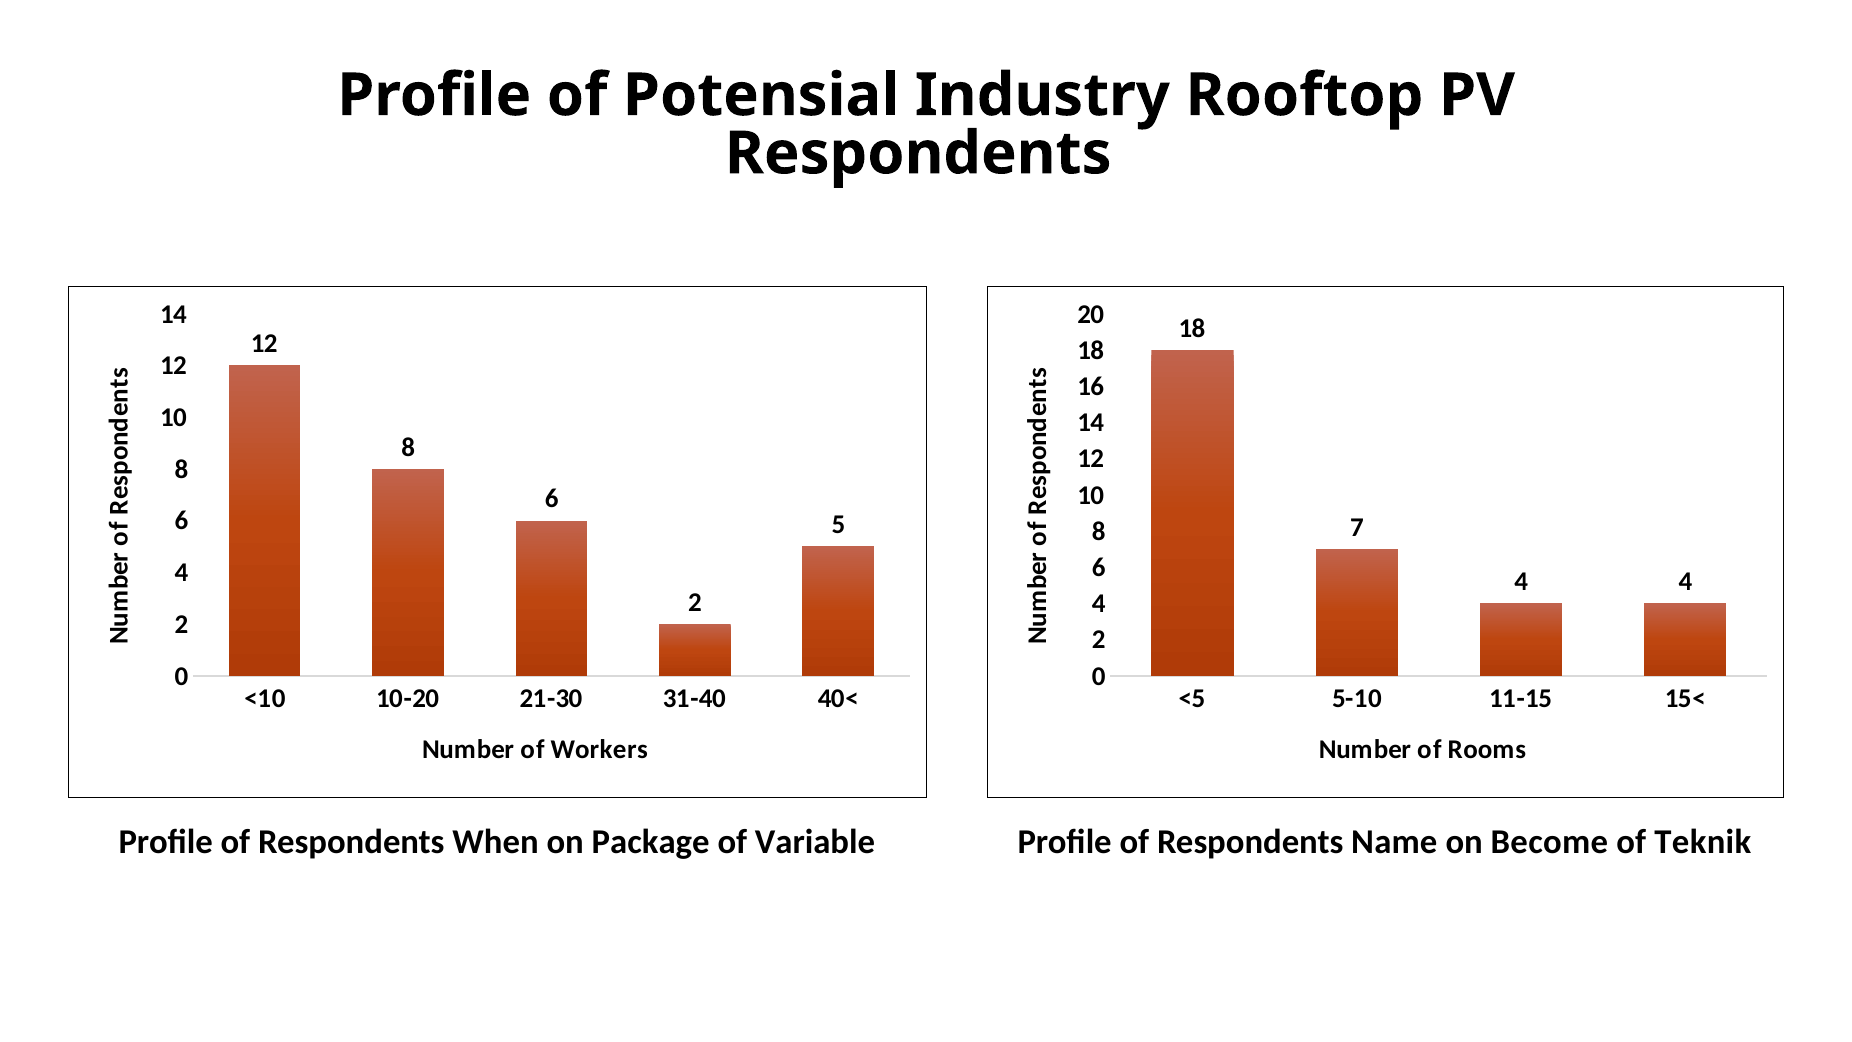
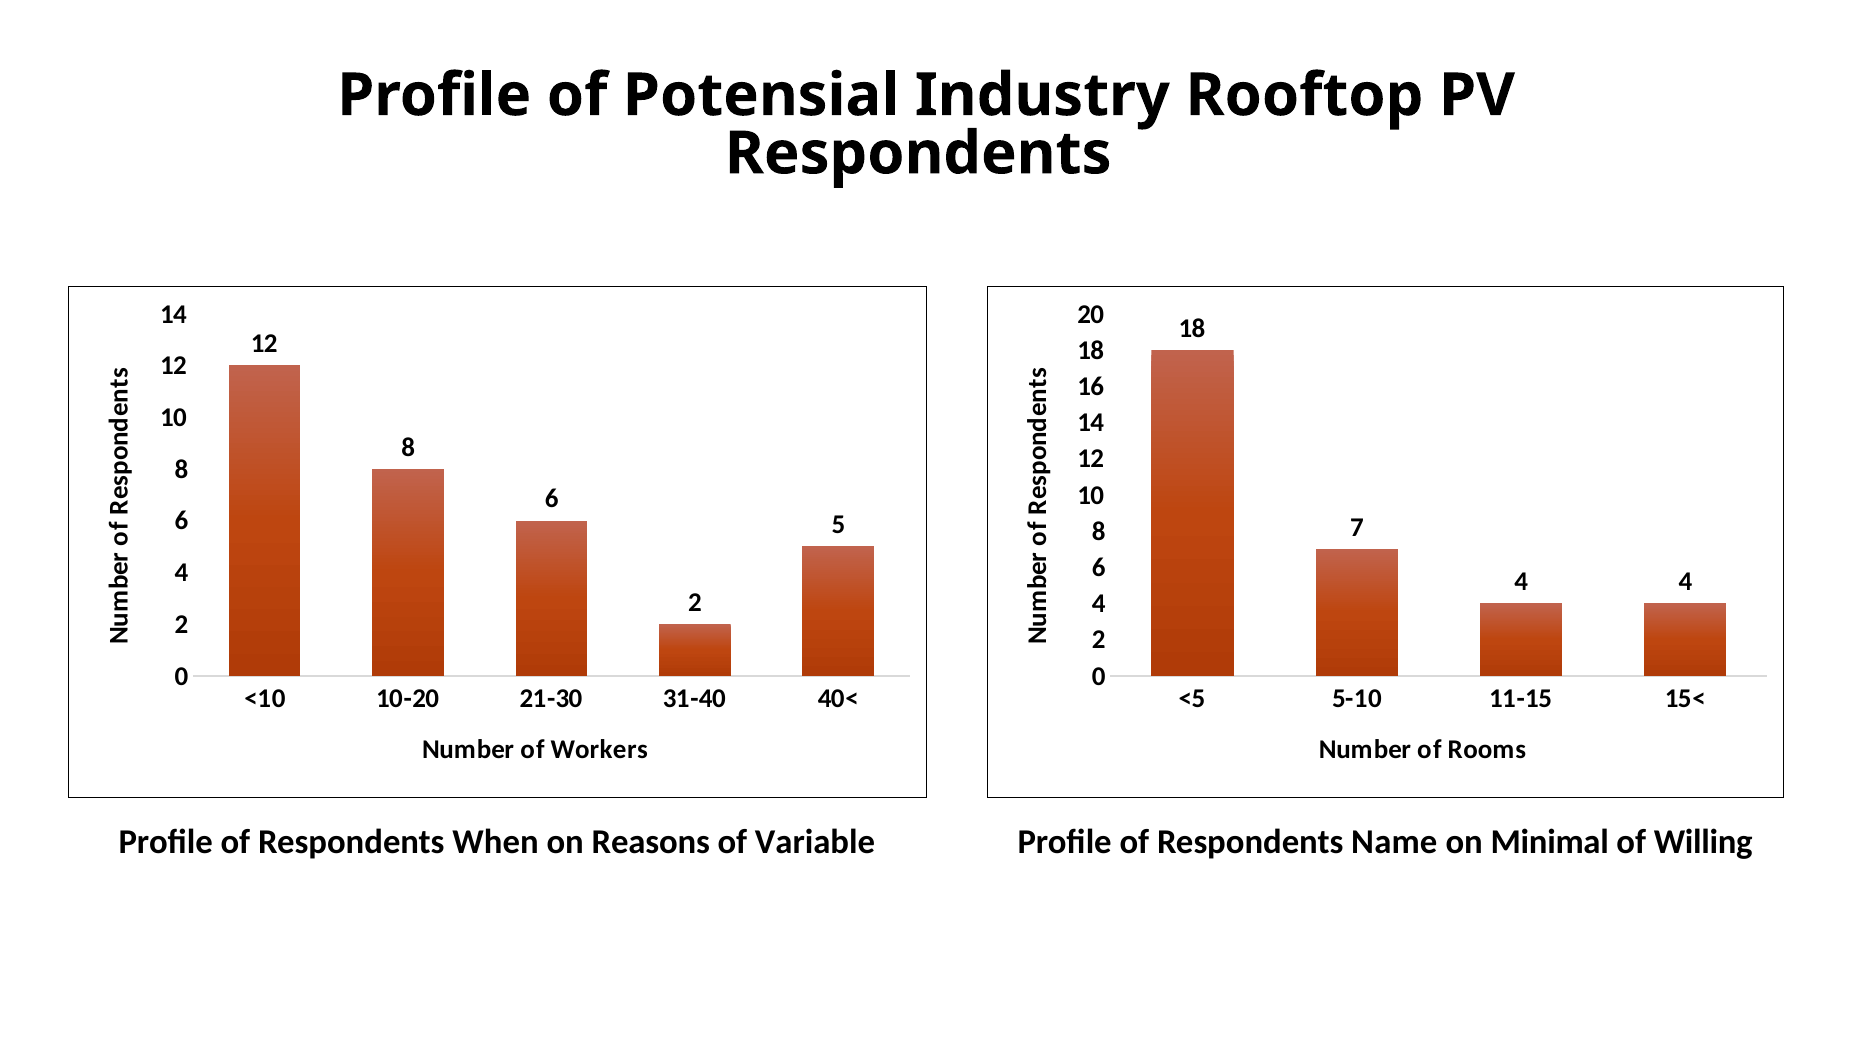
Package: Package -> Reasons
Become: Become -> Minimal
Teknik: Teknik -> Willing
